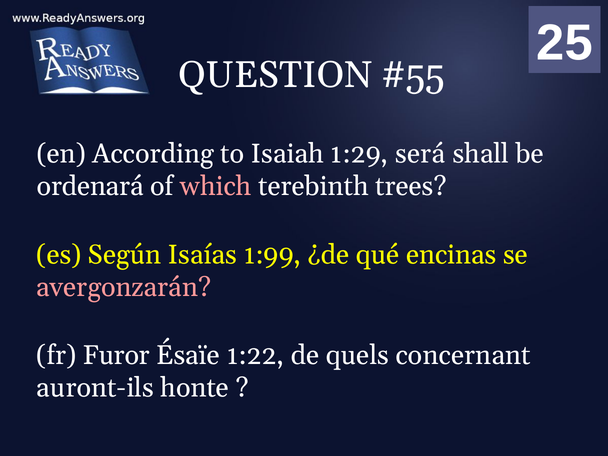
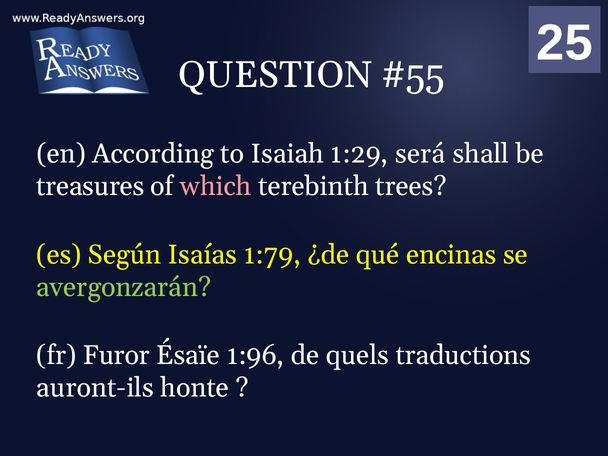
ordenará: ordenará -> treasures
1:99: 1:99 -> 1:79
avergonzarán colour: pink -> light green
1:22: 1:22 -> 1:96
concernant: concernant -> traductions
